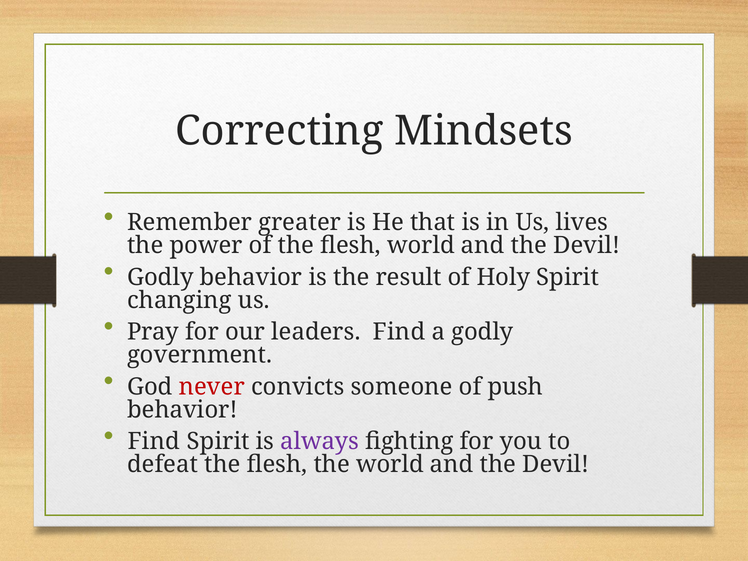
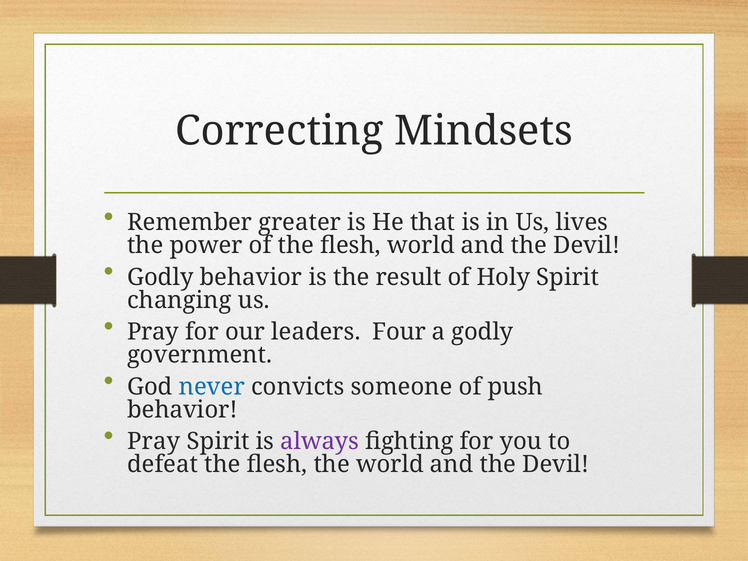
leaders Find: Find -> Four
never colour: red -> blue
Find at (154, 442): Find -> Pray
